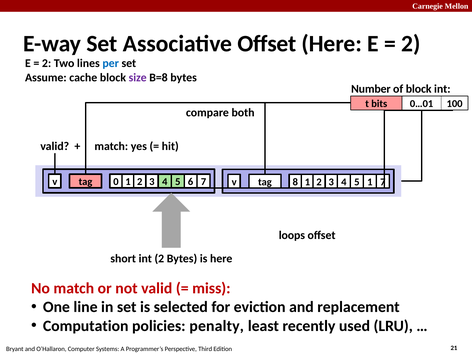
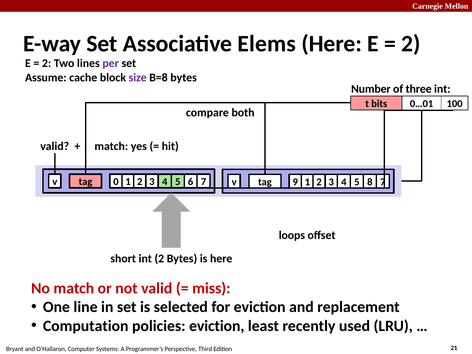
Associative Offset: Offset -> Elems
per colour: blue -> purple
of block: block -> three
8: 8 -> 9
3 1: 1 -> 8
policies penalty: penalty -> eviction
